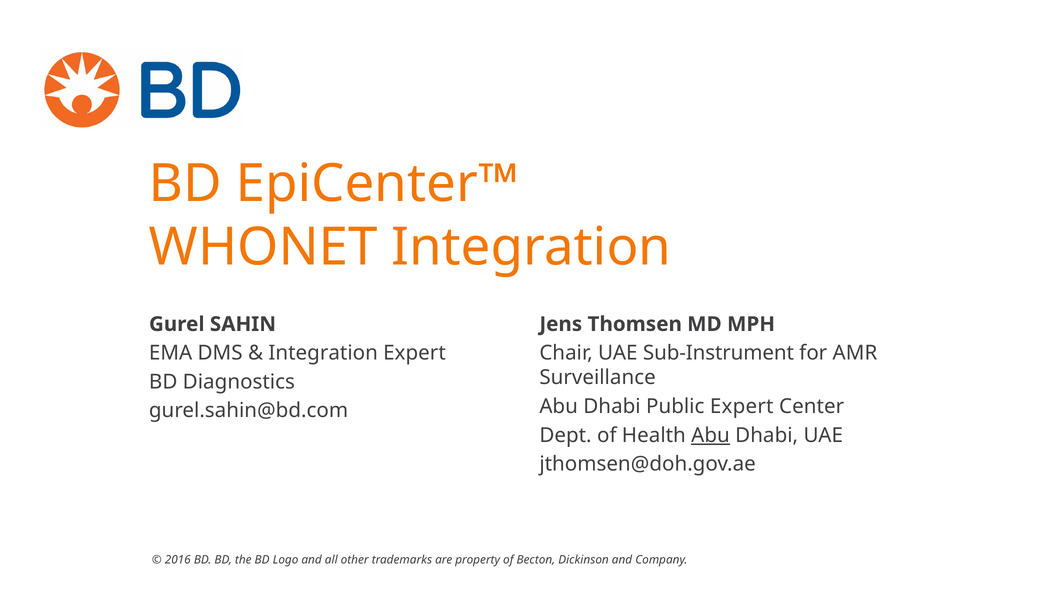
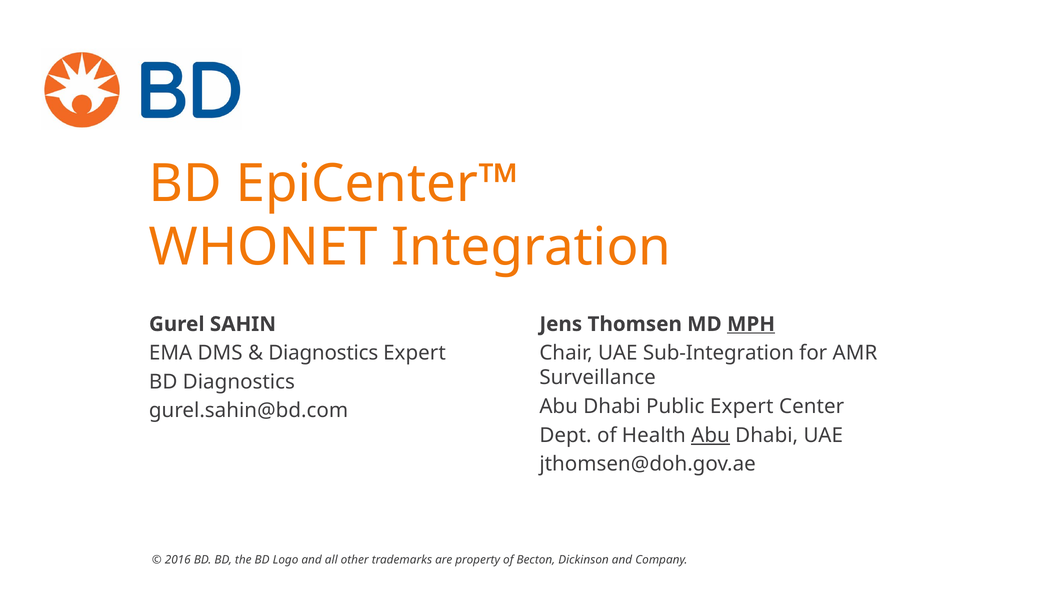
MPH underline: none -> present
Integration at (323, 353): Integration -> Diagnostics
Sub-Instrument: Sub-Instrument -> Sub-Integration
